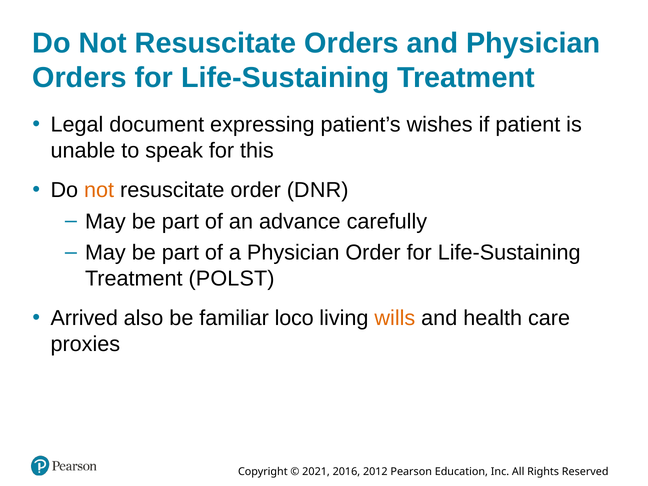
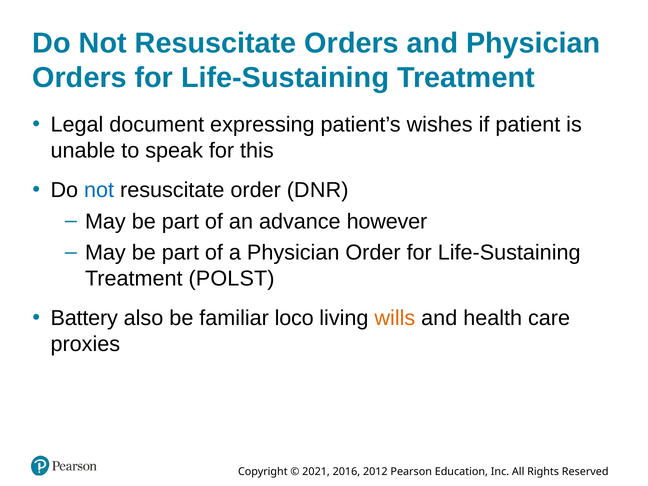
not at (99, 190) colour: orange -> blue
carefully: carefully -> however
Arrived: Arrived -> Battery
